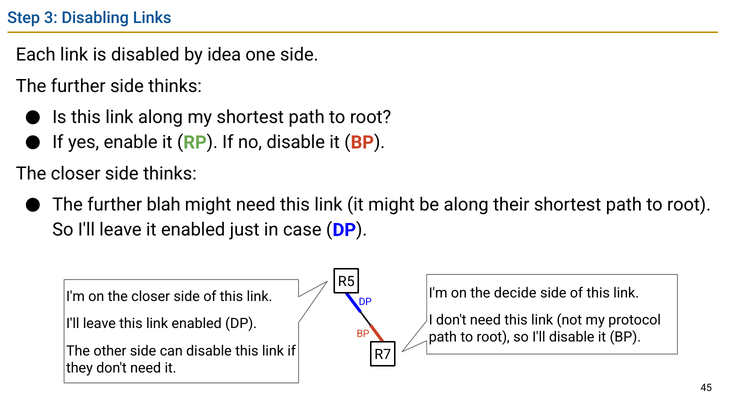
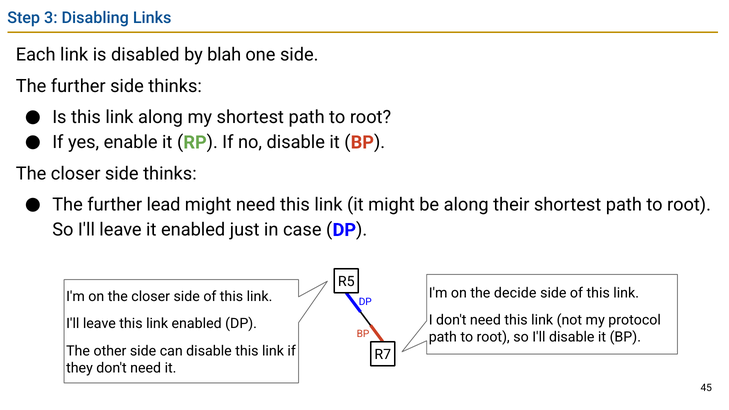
idea: idea -> blah
blah: blah -> lead
